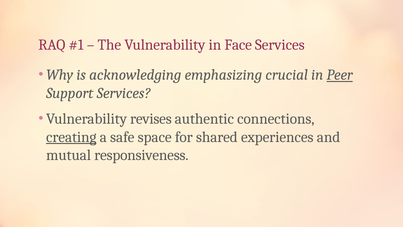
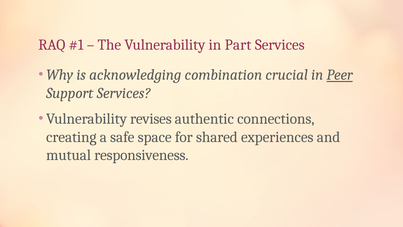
Face: Face -> Part
emphasizing: emphasizing -> combination
creating underline: present -> none
